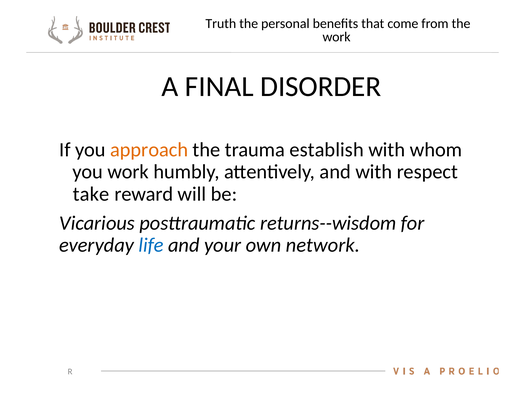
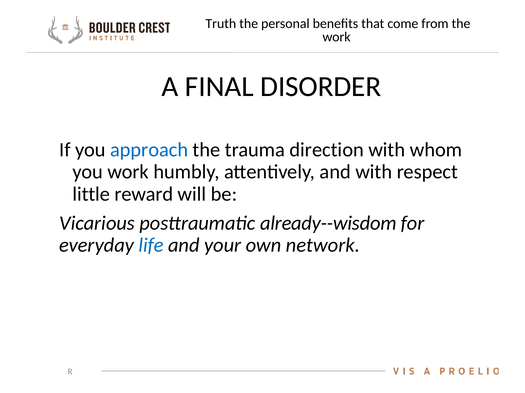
approach colour: orange -> blue
establish: establish -> direction
take: take -> little
returns--wisdom: returns--wisdom -> already--wisdom
